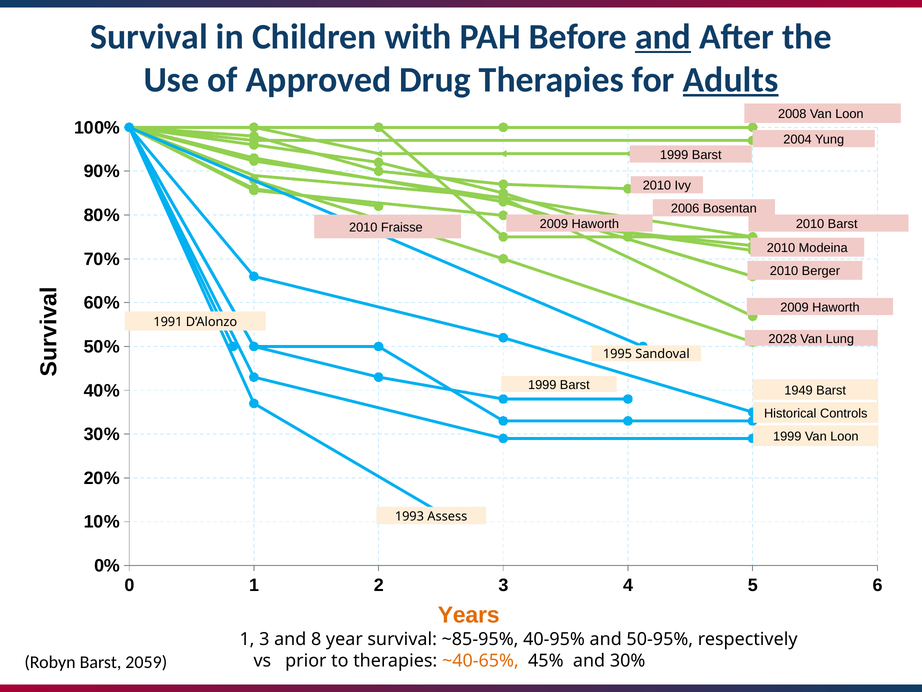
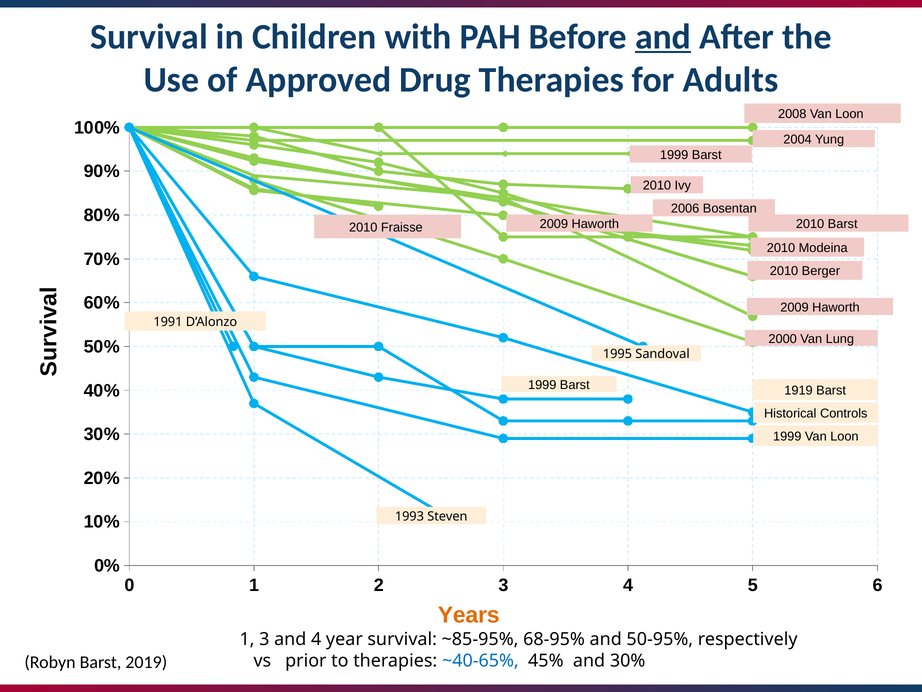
Adults underline: present -> none
2028: 2028 -> 2000
1949: 1949 -> 1919
Assess: Assess -> Steven
and 8: 8 -> 4
40-95%: 40-95% -> 68-95%
2059: 2059 -> 2019
~40-65% colour: orange -> blue
